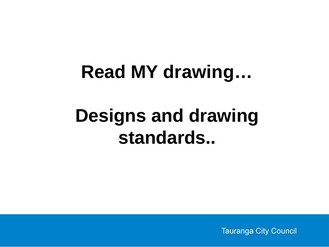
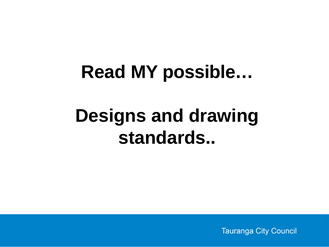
drawing…: drawing… -> possible…
